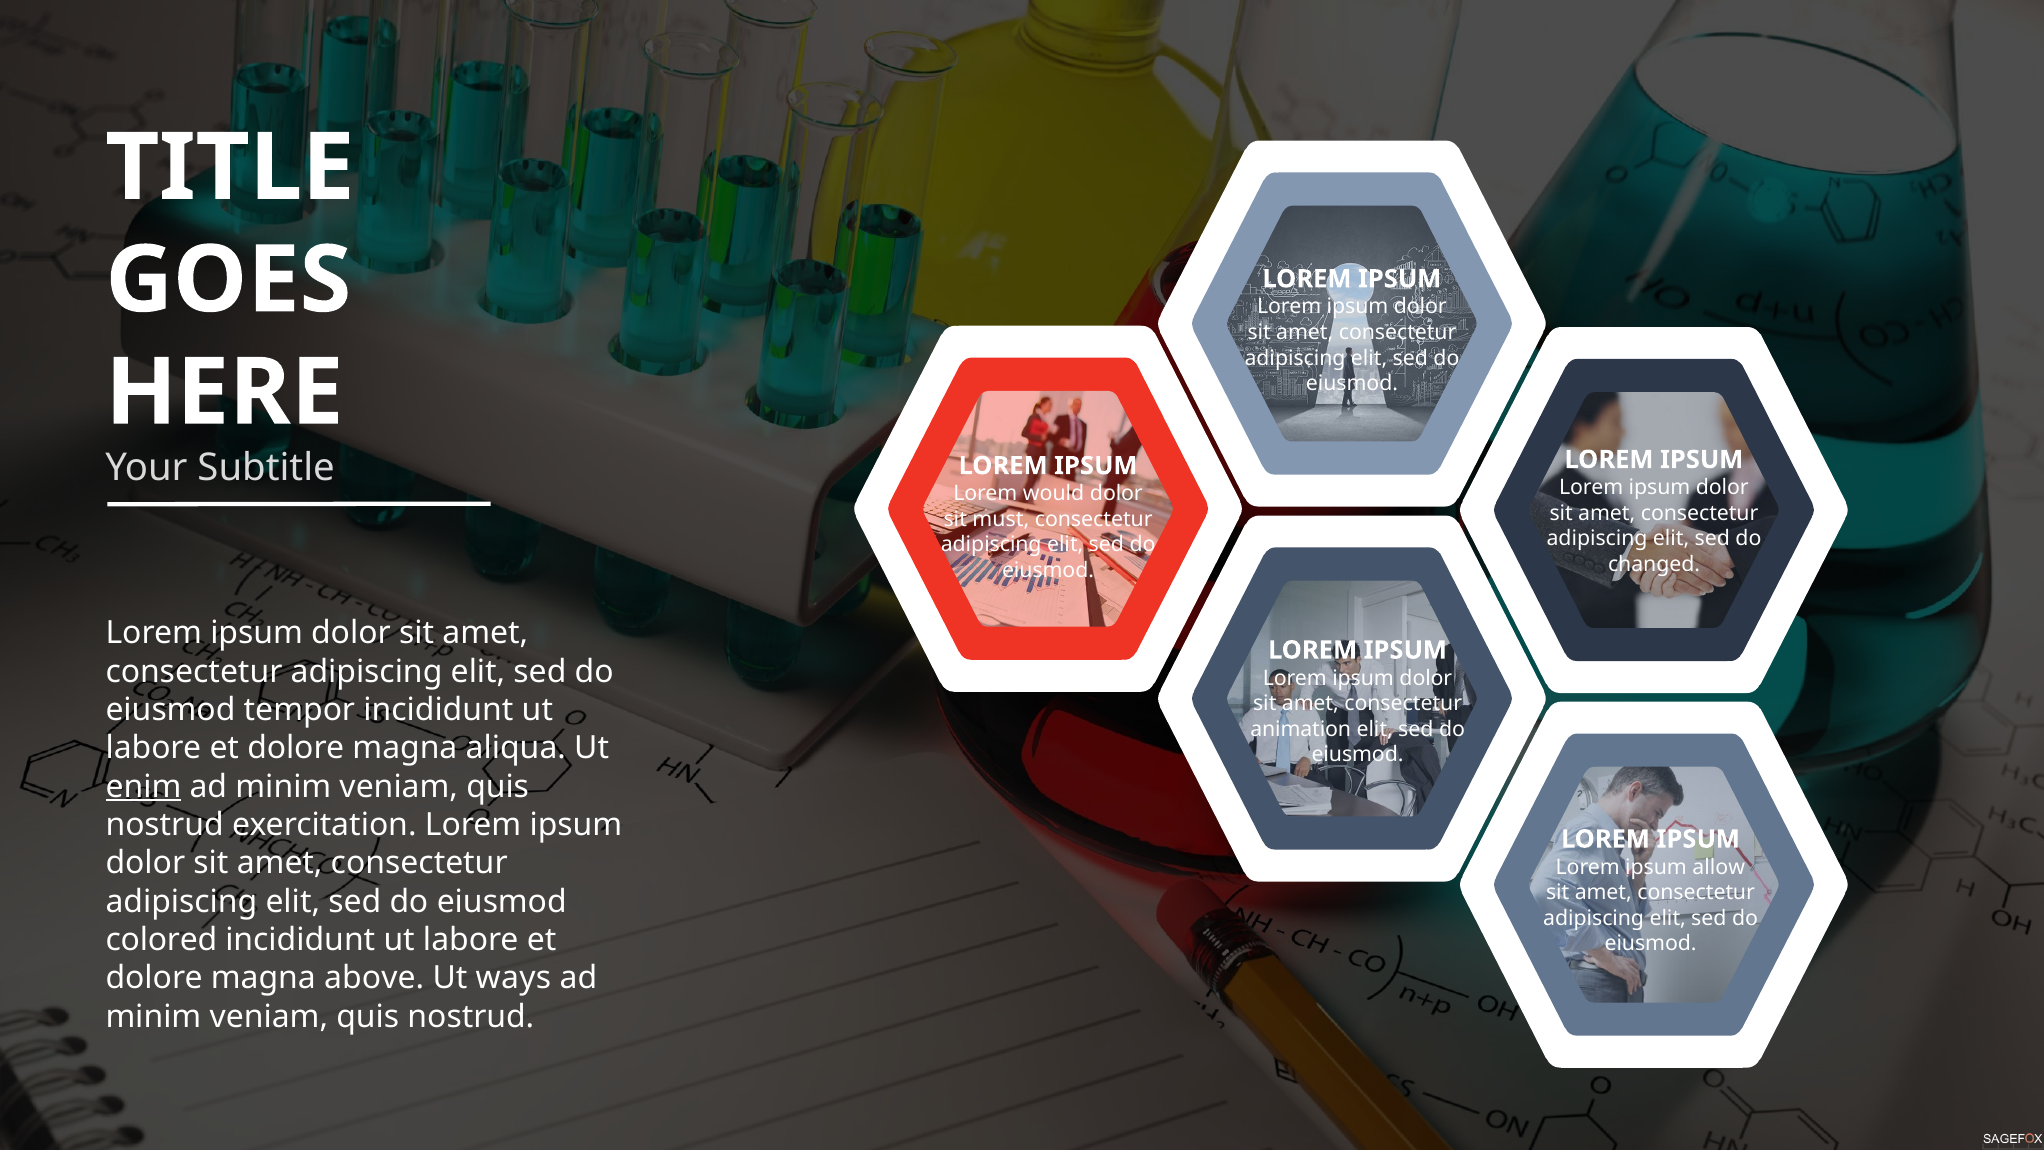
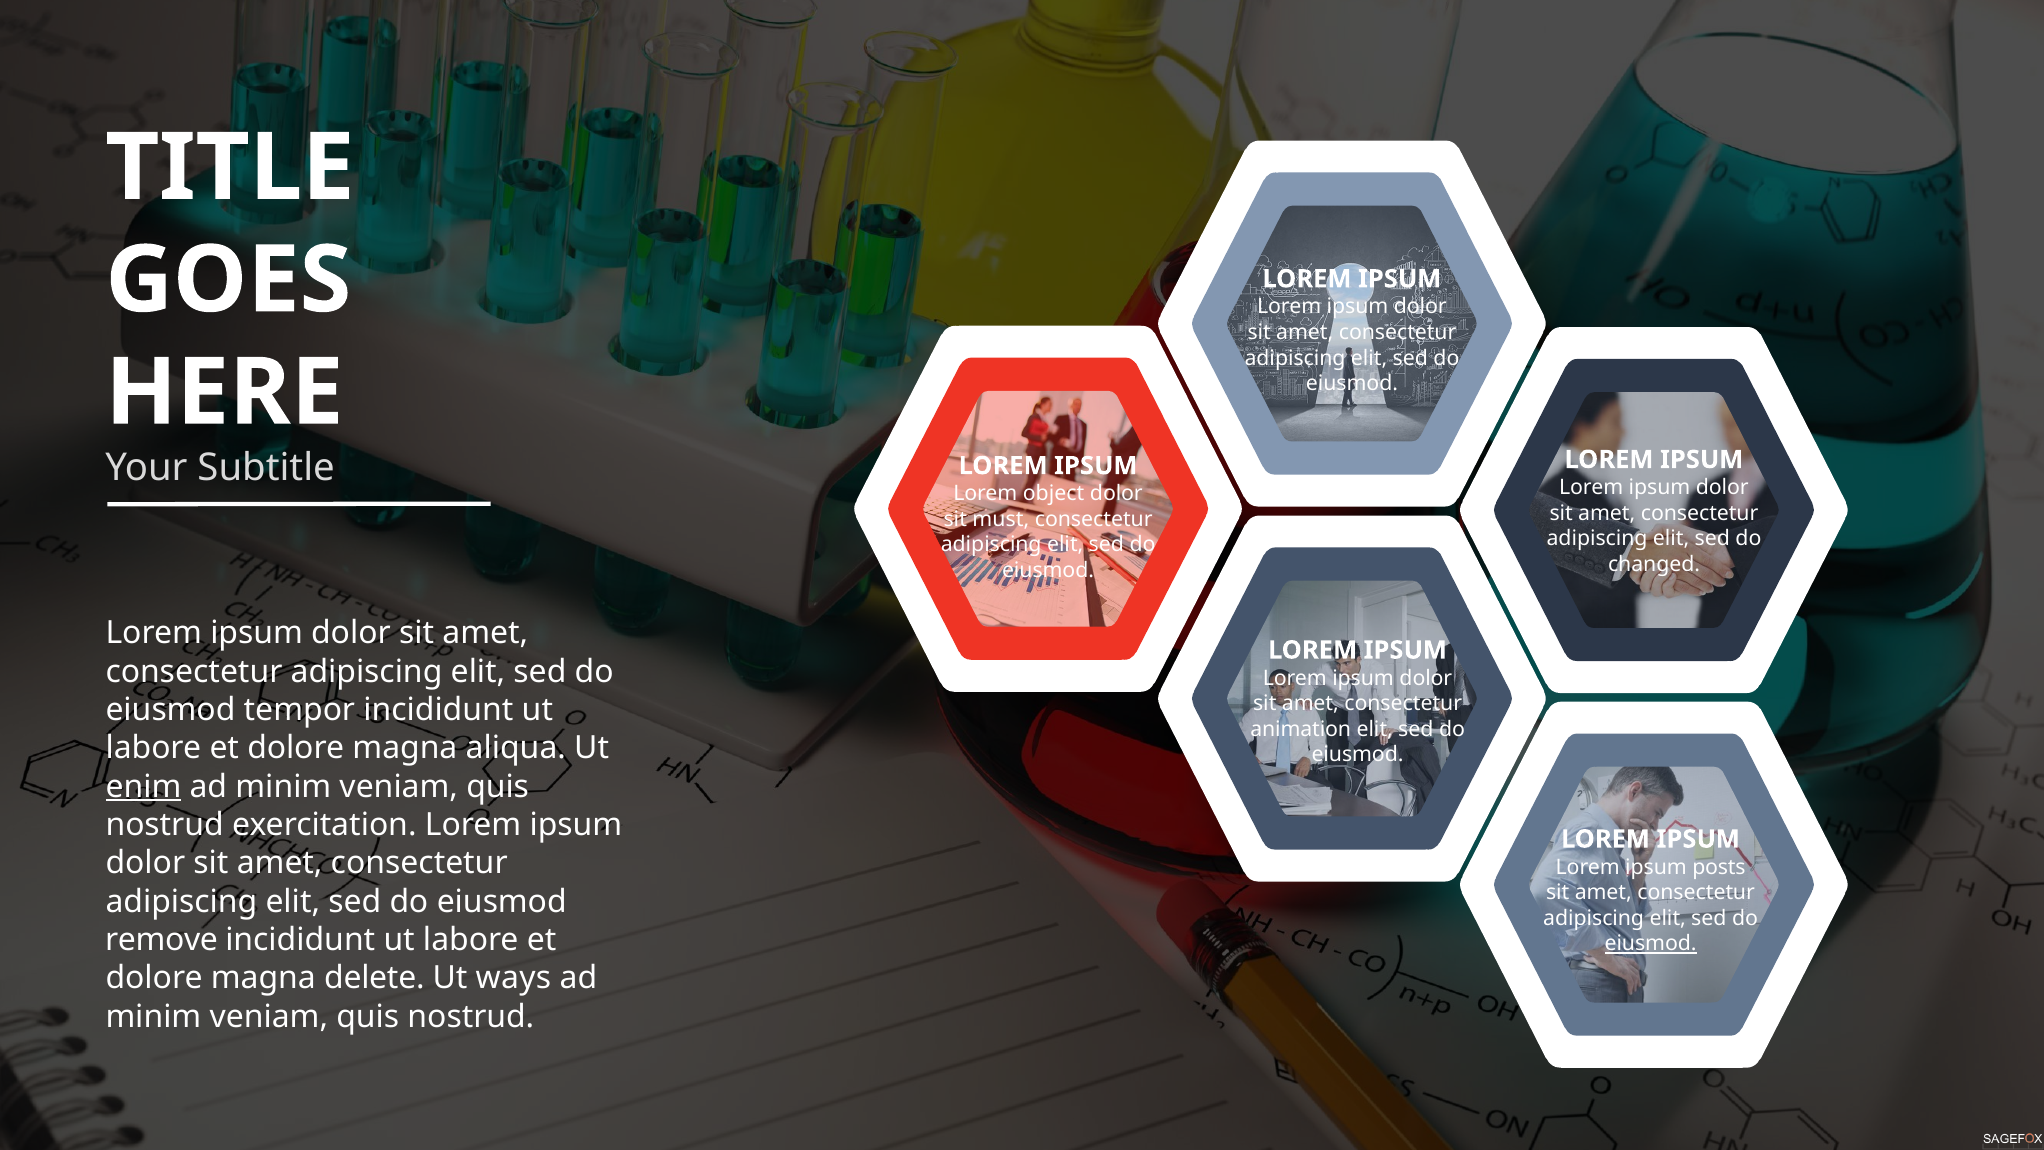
would: would -> object
allow: allow -> posts
colored: colored -> remove
eiusmod at (1651, 944) underline: none -> present
above: above -> delete
